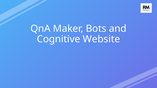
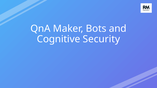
Website: Website -> Security
